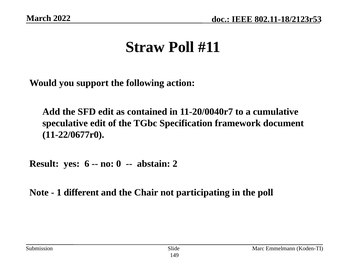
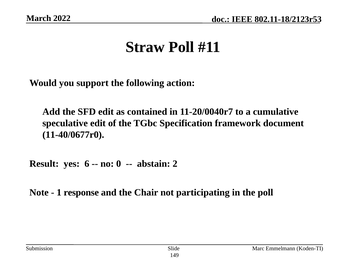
11-22/0677r0: 11-22/0677r0 -> 11-40/0677r0
different: different -> response
